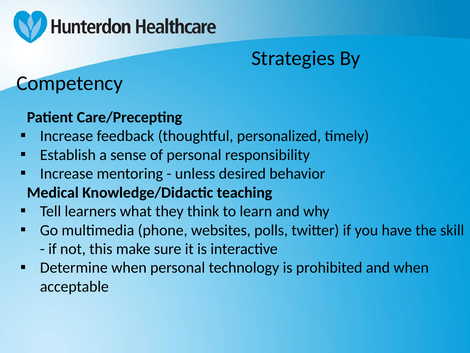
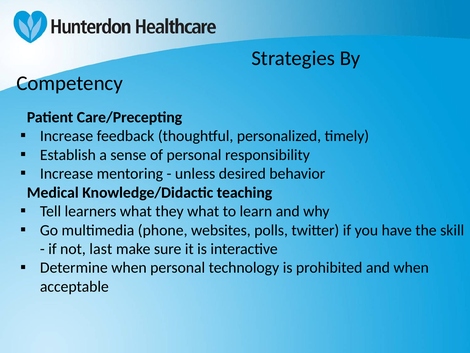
they think: think -> what
this: this -> last
